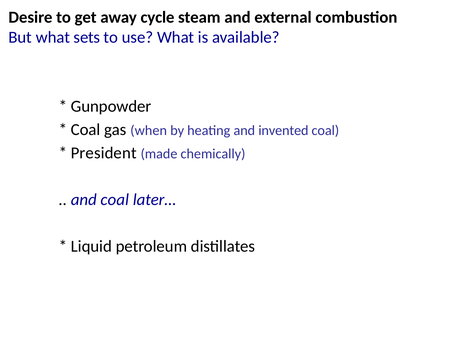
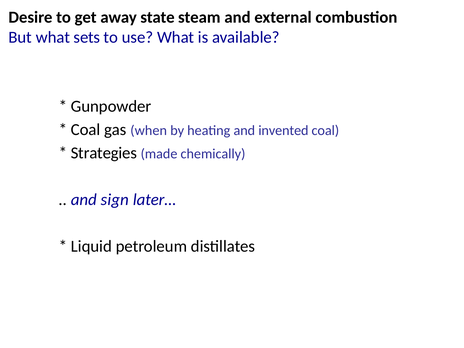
cycle: cycle -> state
President: President -> Strategies
and coal: coal -> sign
